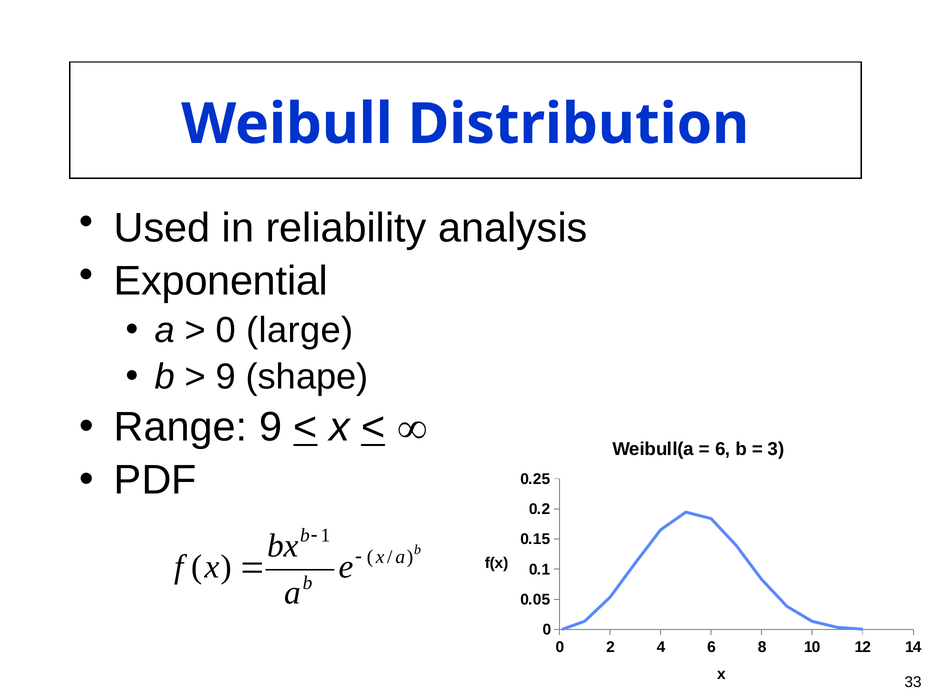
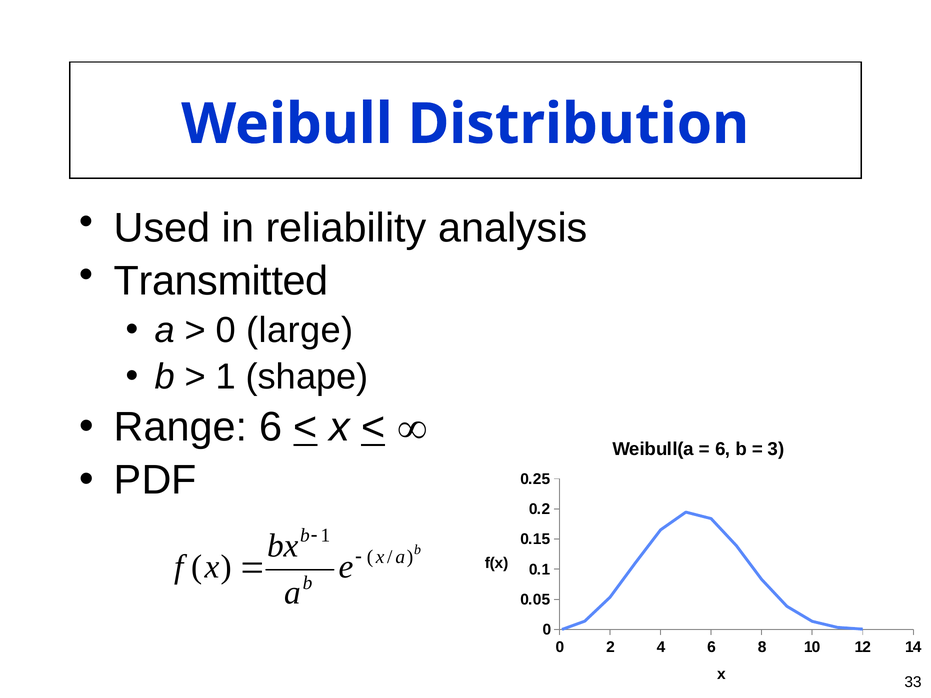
Exponential: Exponential -> Transmitted
9 at (226, 377): 9 -> 1
Range 9: 9 -> 6
